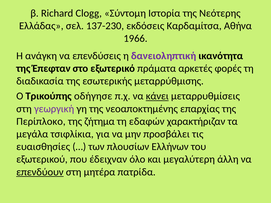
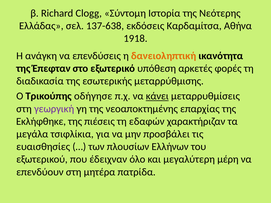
137-230: 137-230 -> 137-638
1966: 1966 -> 1918
δανειοληπτική colour: purple -> orange
πράματα: πράματα -> υπόθεση
Περίπλοκο: Περίπλοκο -> Εκλήφθηκε
ζήτημα: ζήτημα -> πιέσεις
άλλη: άλλη -> μέρη
επενδύουν underline: present -> none
